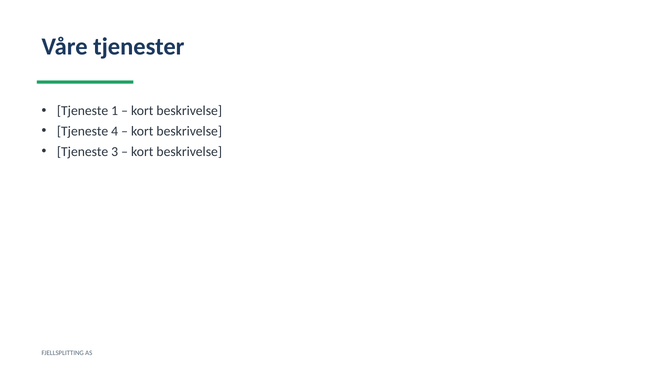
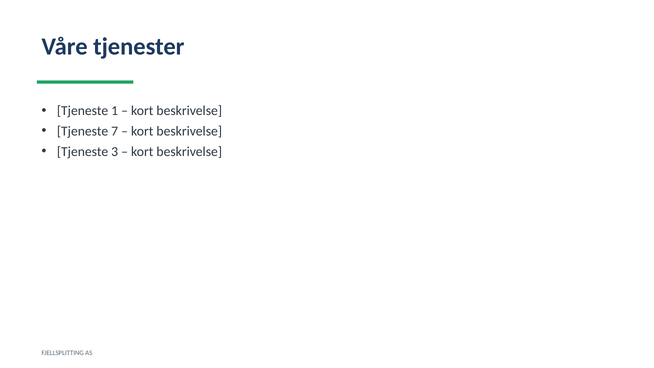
4: 4 -> 7
